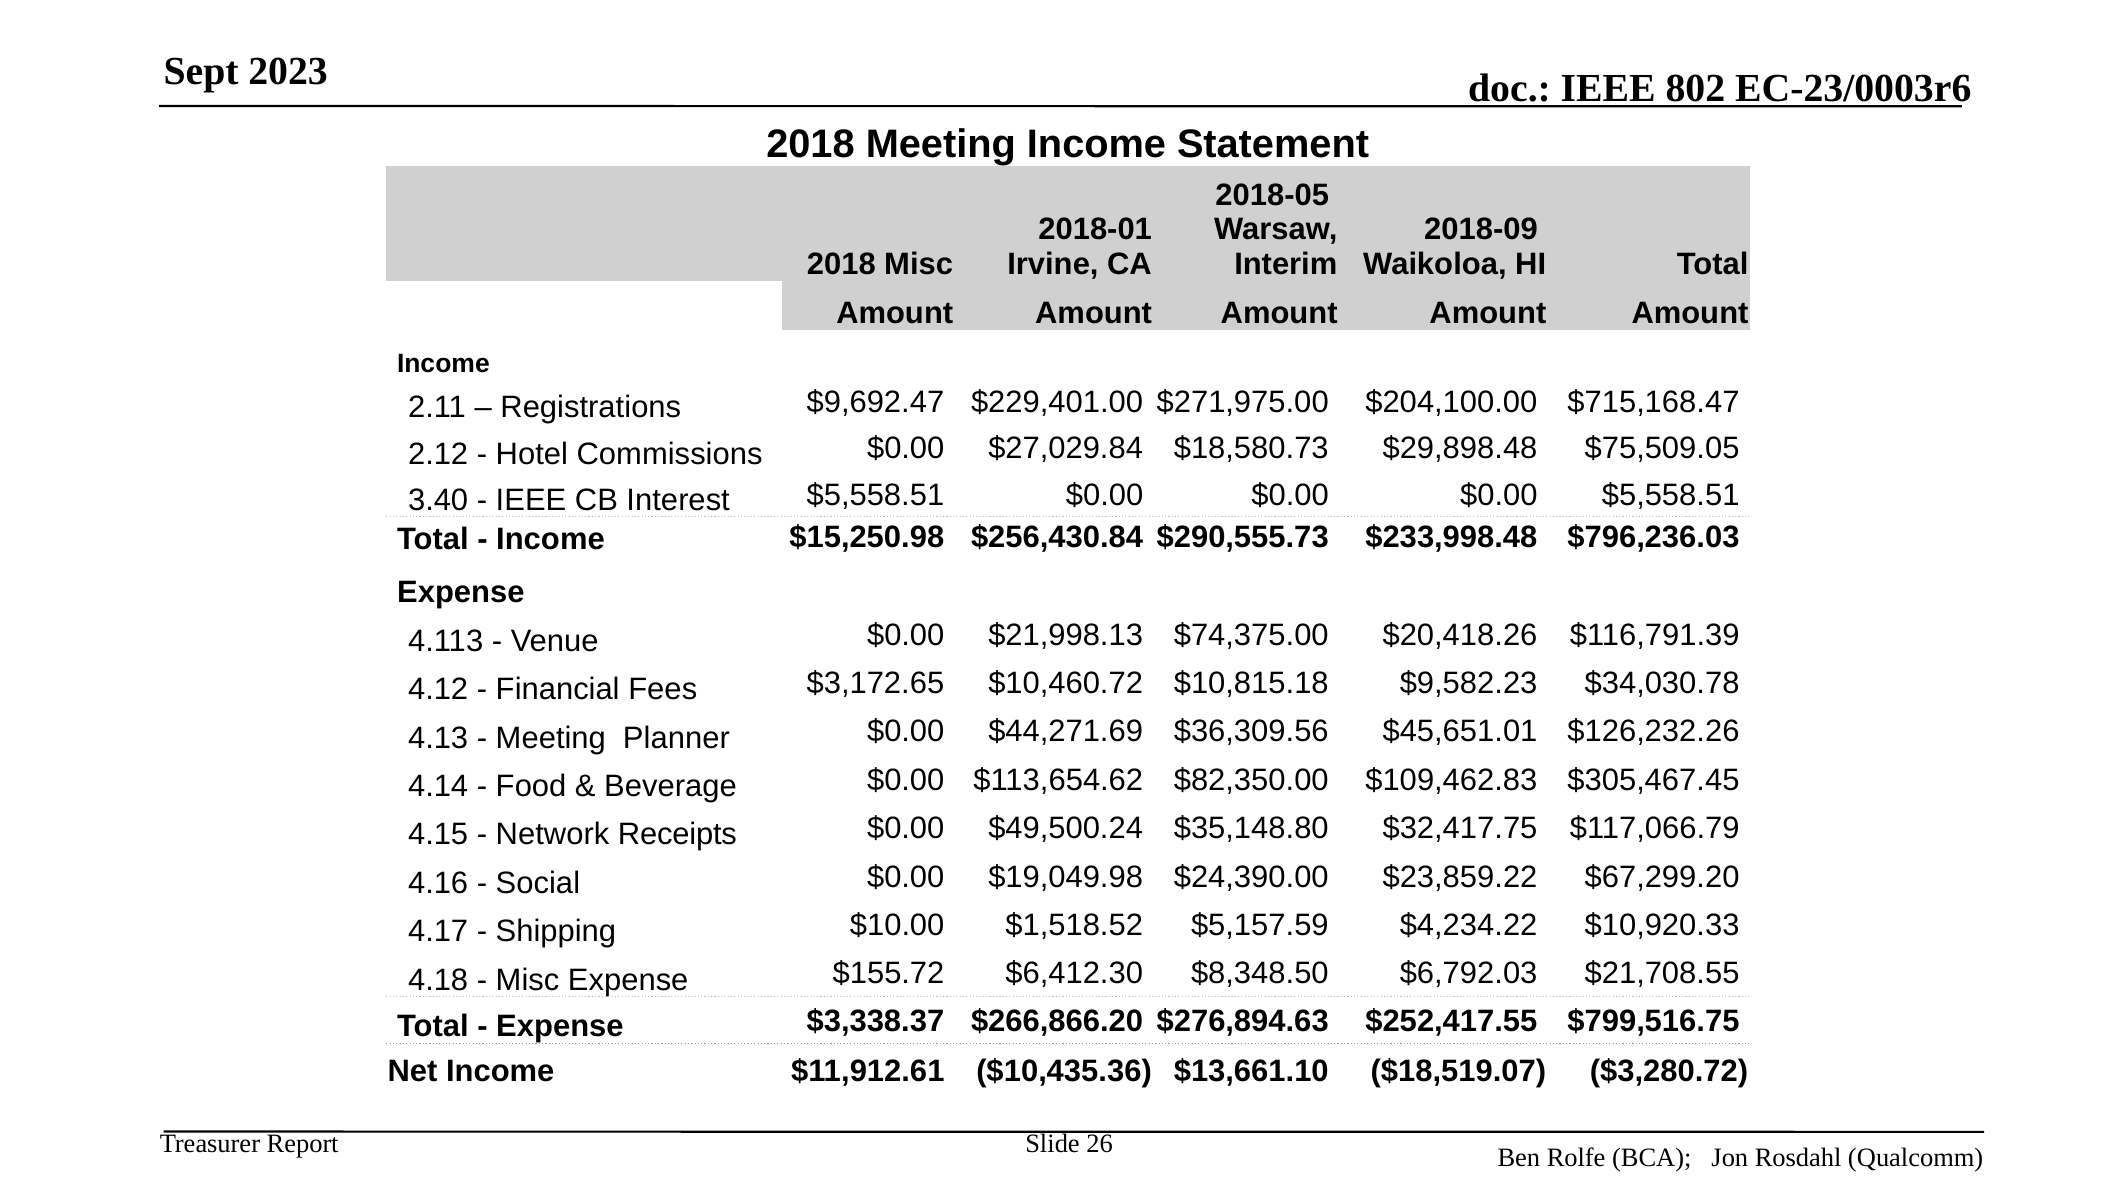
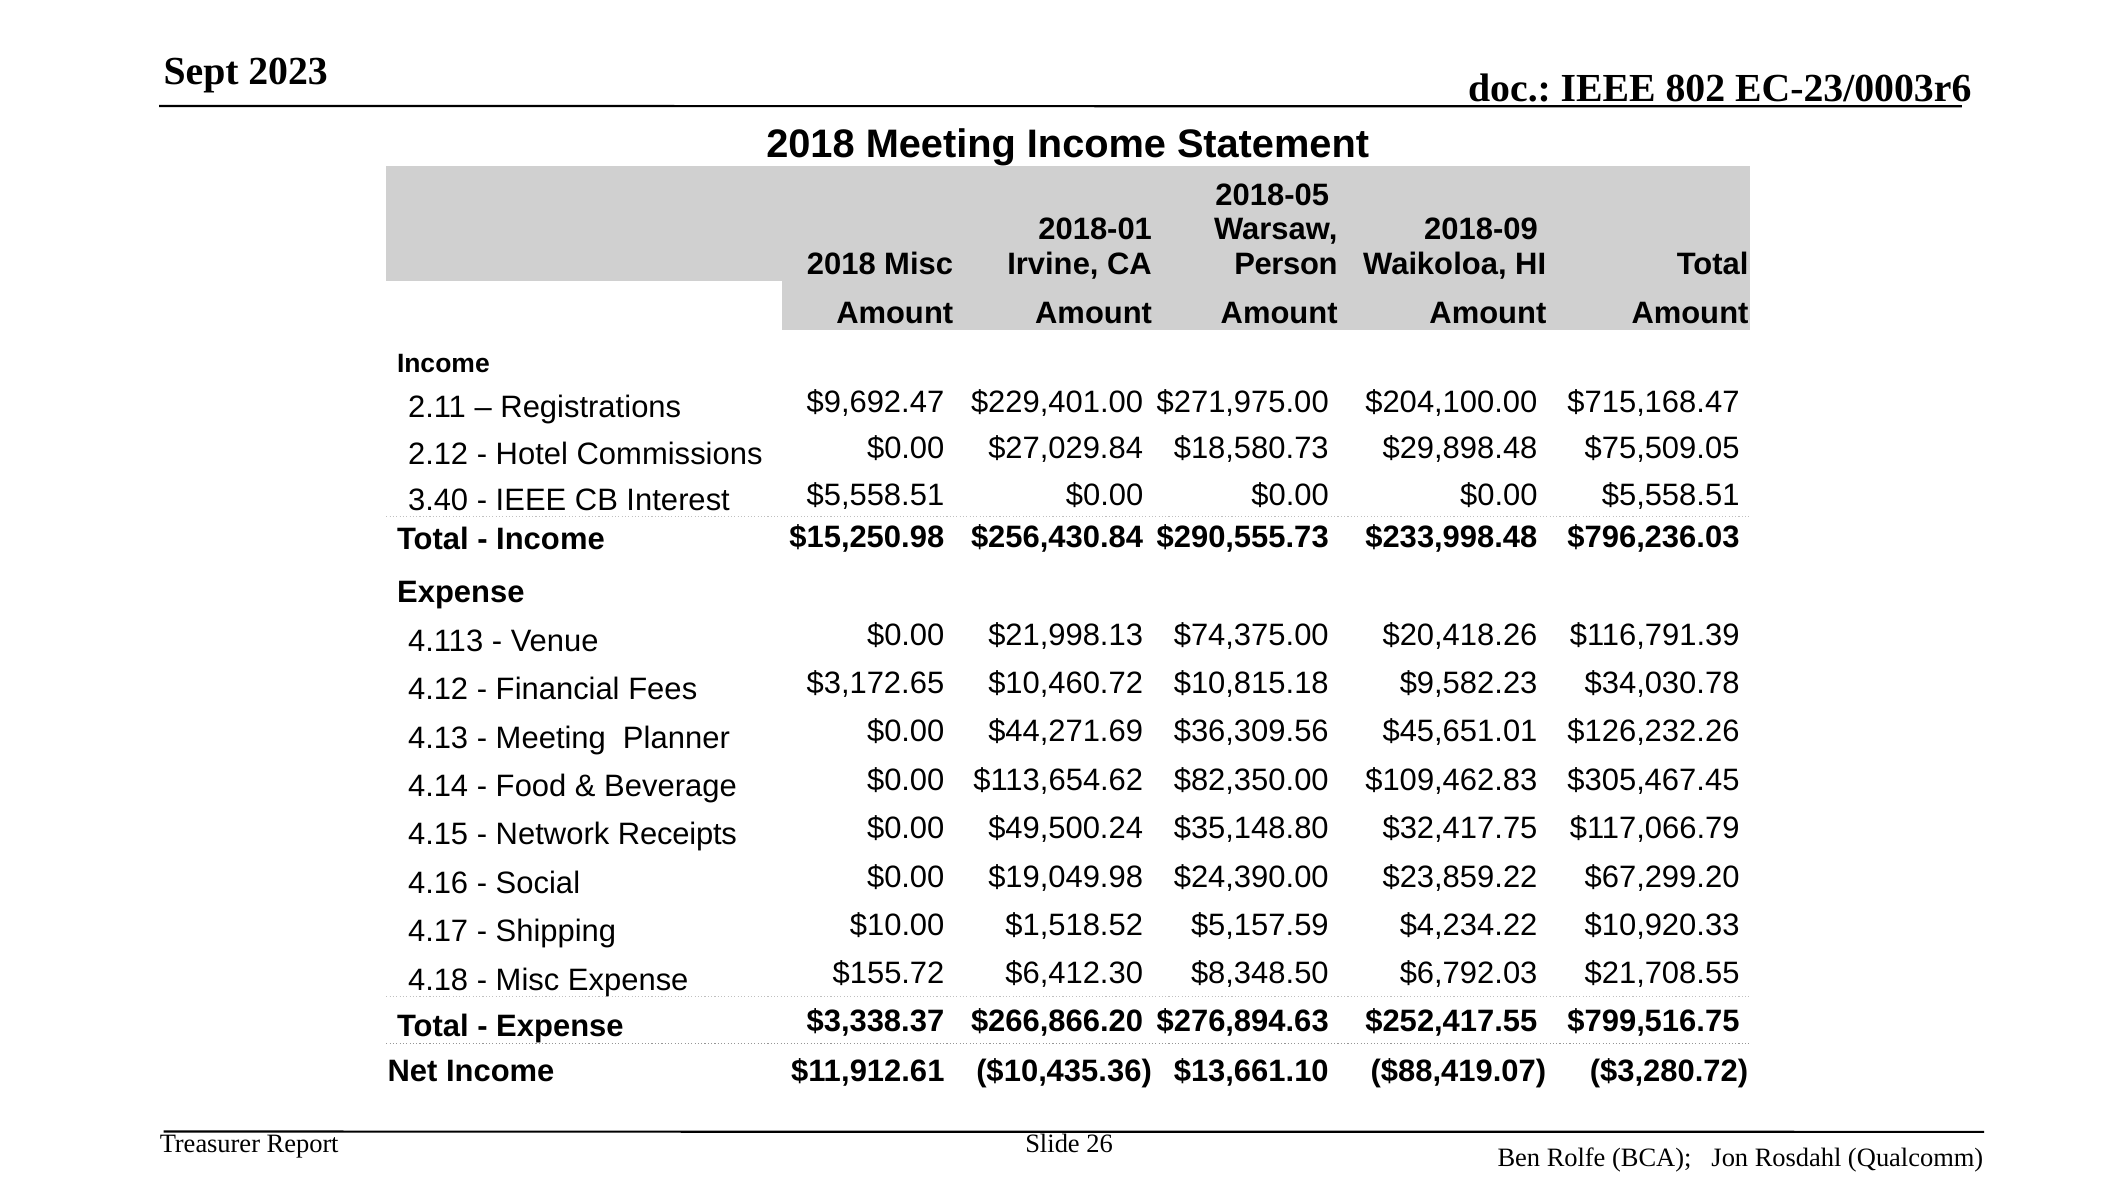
Interim: Interim -> Person
$18,519.07: $18,519.07 -> $88,419.07
